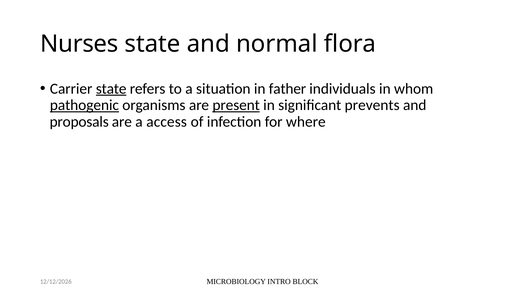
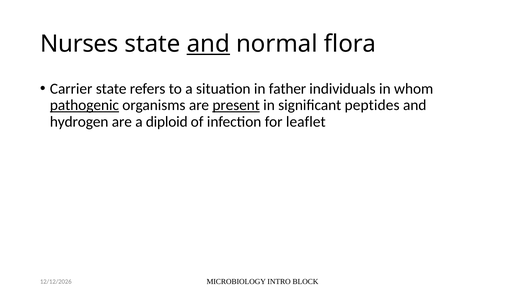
and at (208, 44) underline: none -> present
state at (111, 89) underline: present -> none
prevents: prevents -> peptides
proposals: proposals -> hydrogen
access: access -> diploid
where: where -> leaflet
